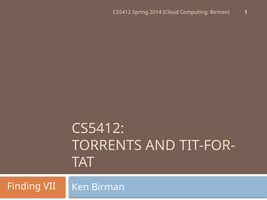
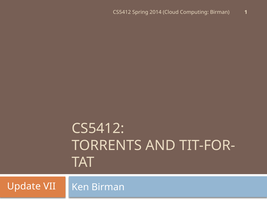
Finding: Finding -> Update
